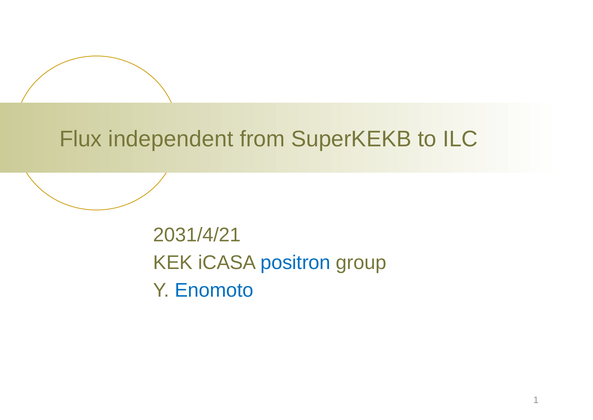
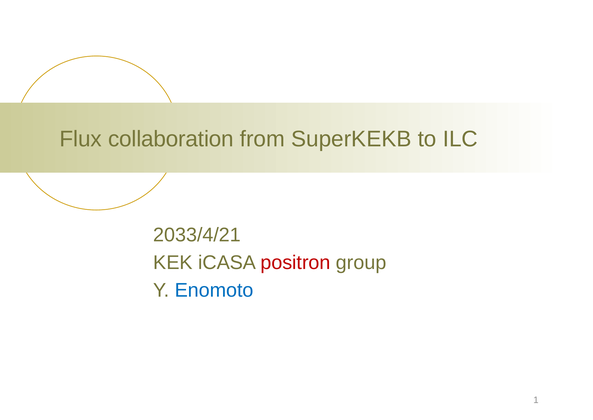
independent: independent -> collaboration
2031/4/21: 2031/4/21 -> 2033/4/21
positron colour: blue -> red
